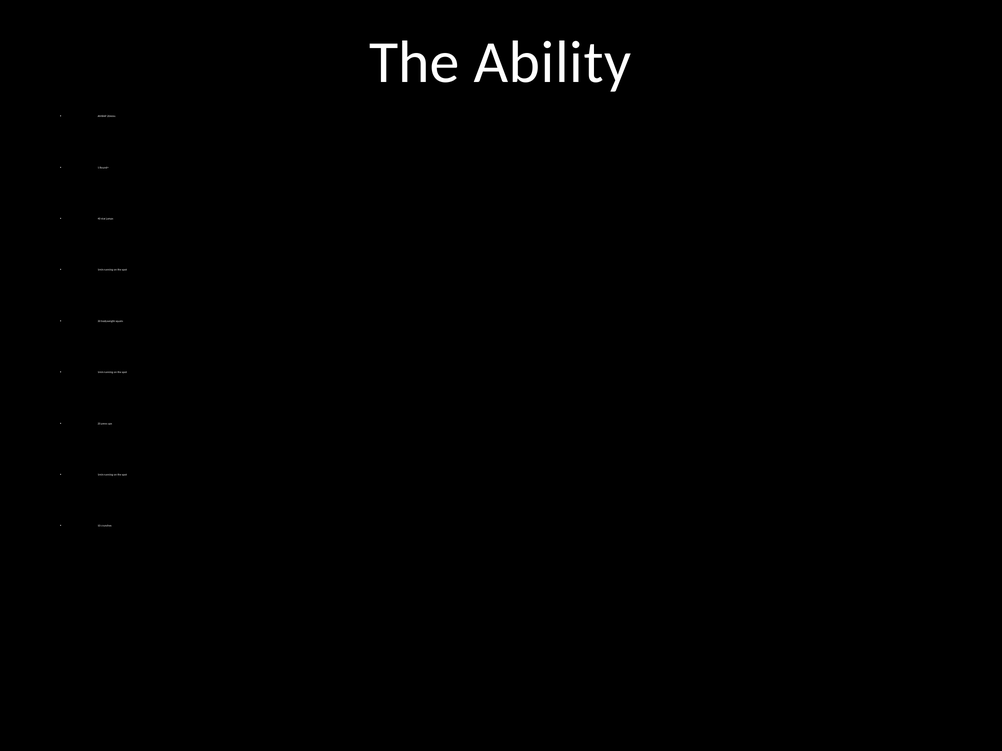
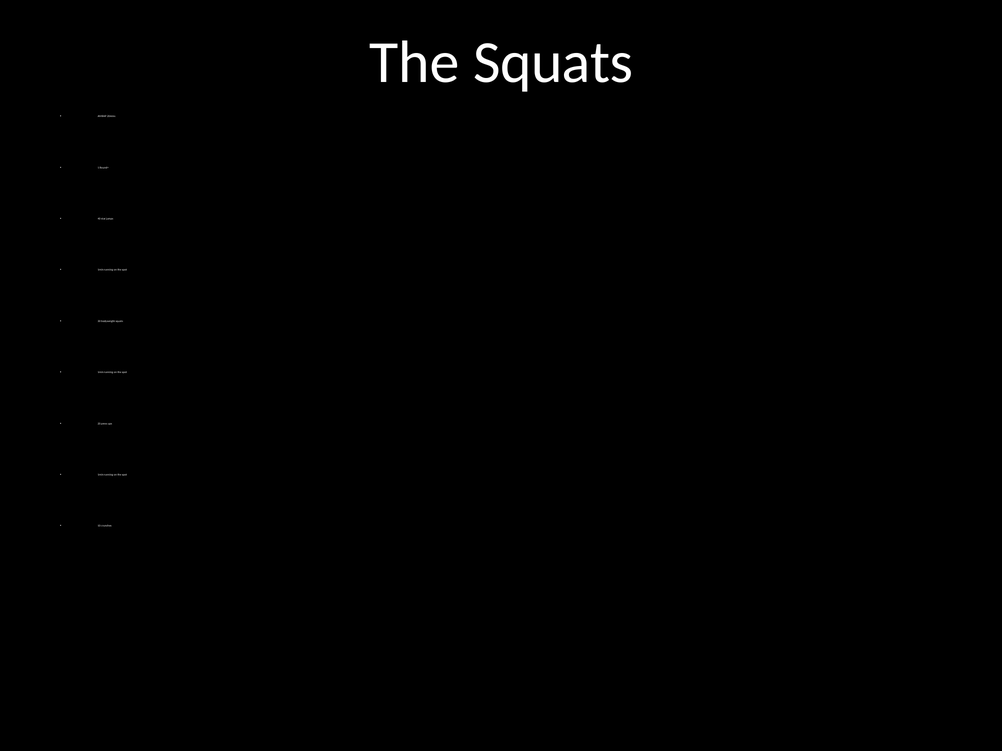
The Ability: Ability -> Squats
